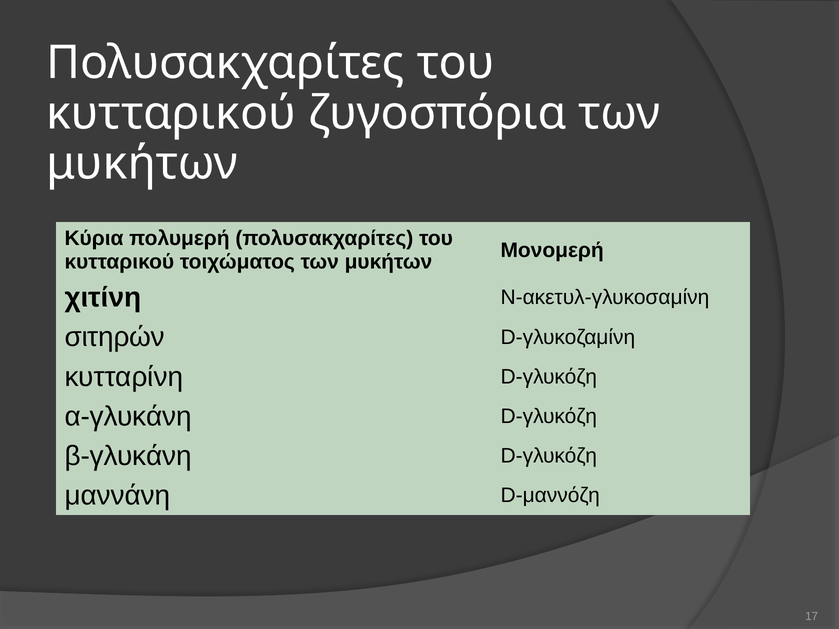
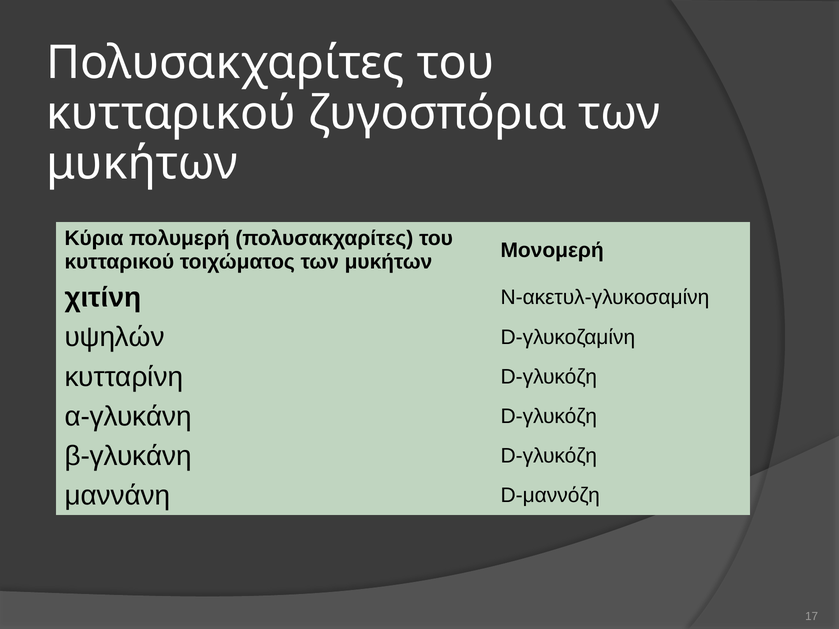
σιτηρών: σιτηρών -> υψηλών
